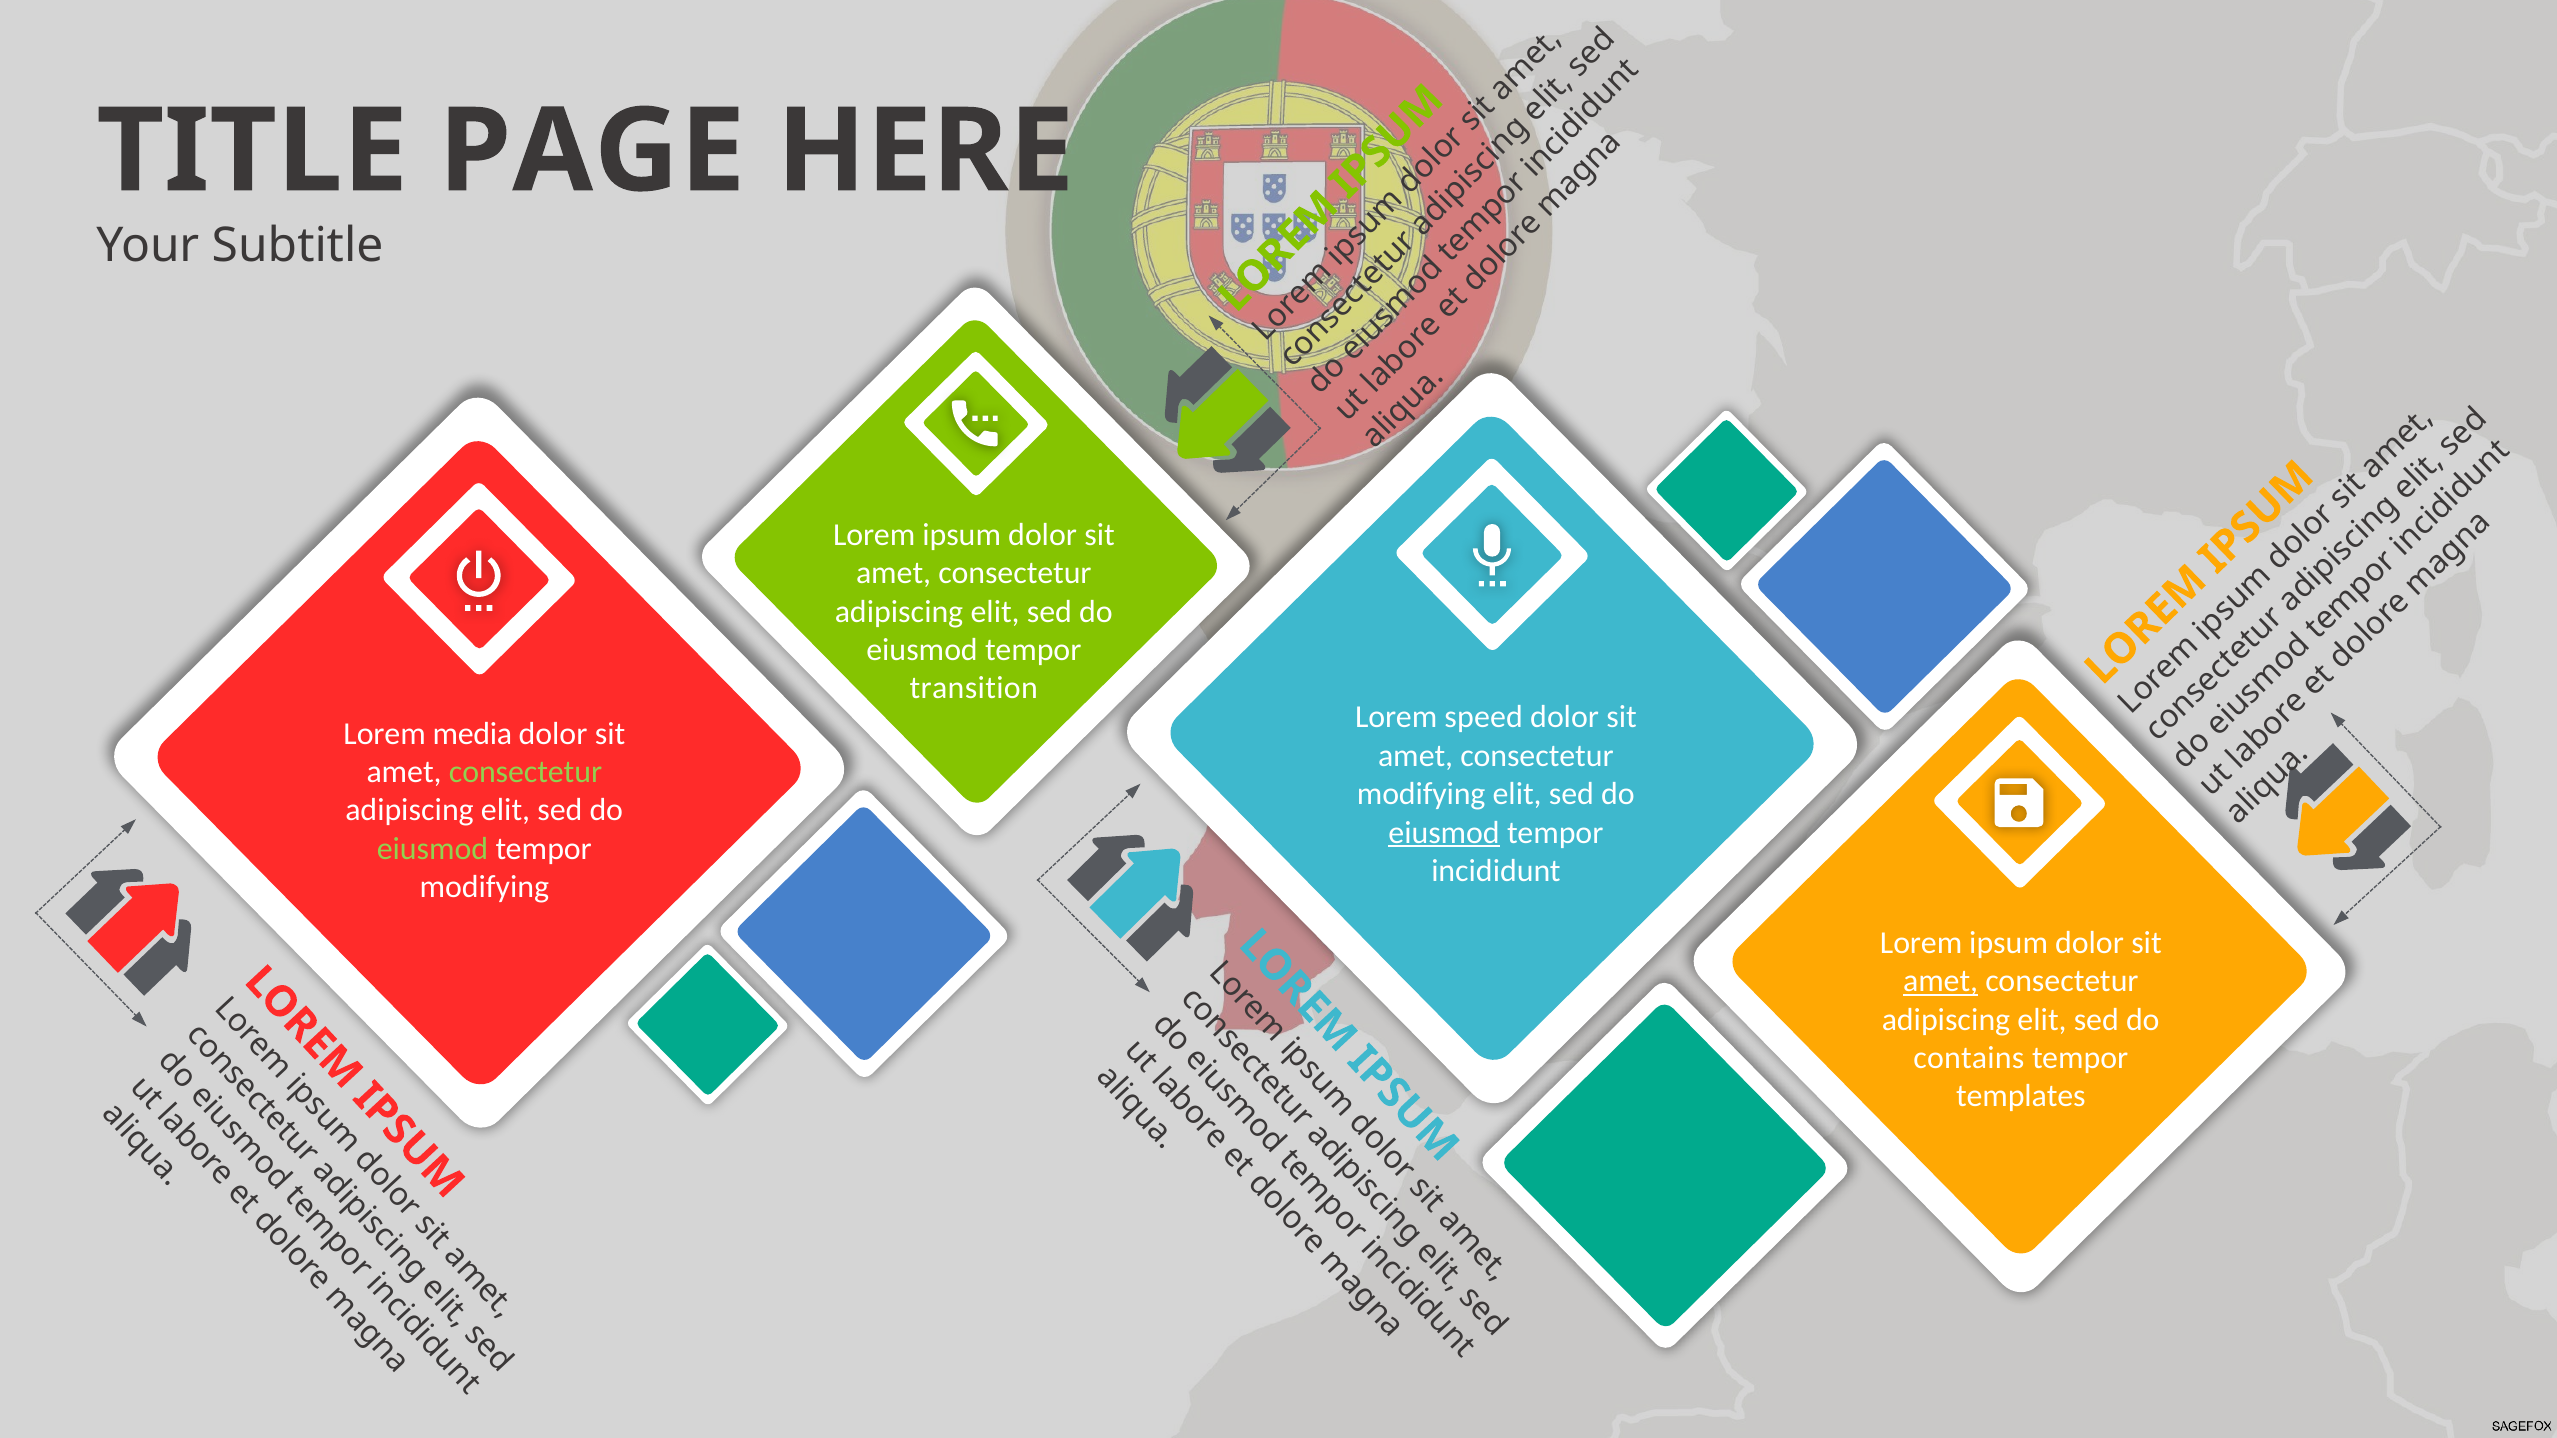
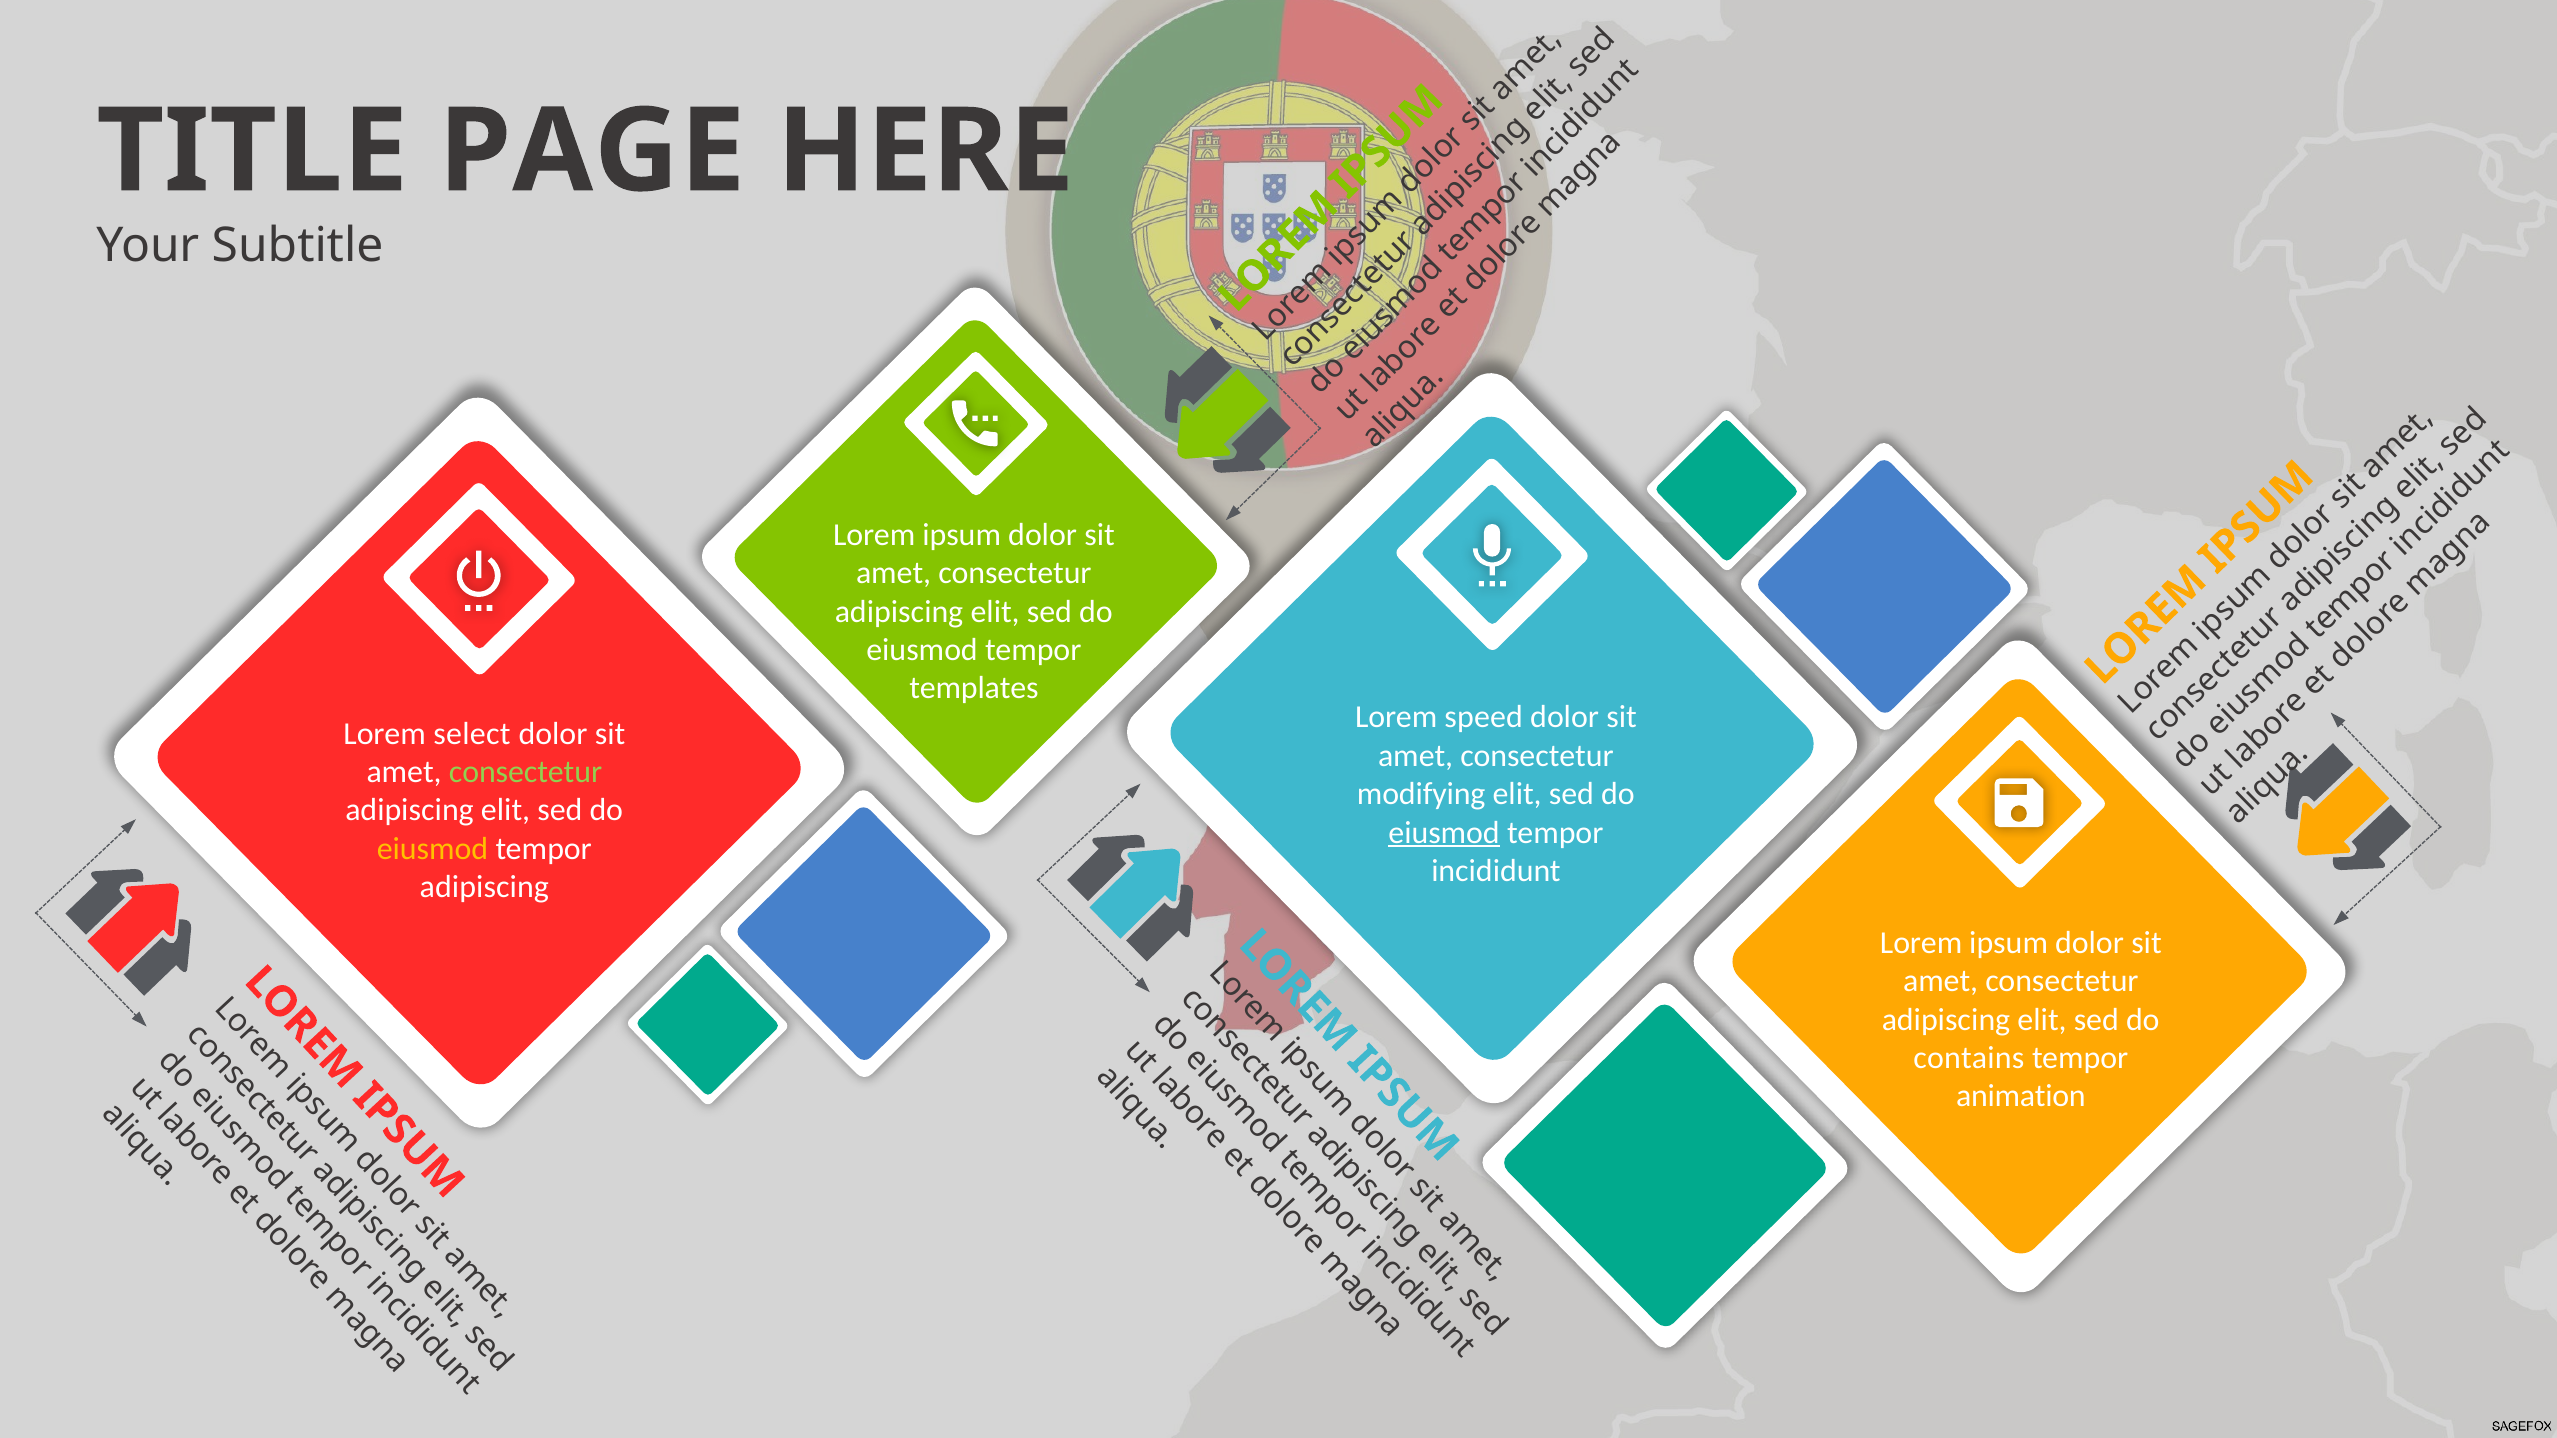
transition: transition -> templates
media: media -> select
eiusmod at (433, 849) colour: light green -> yellow
modifying at (484, 887): modifying -> adipiscing
amet at (1941, 982) underline: present -> none
templates: templates -> animation
